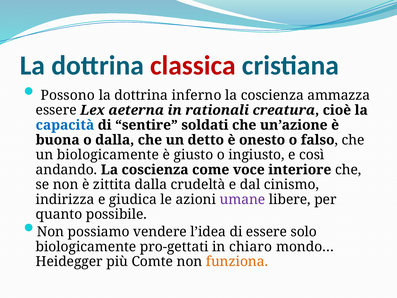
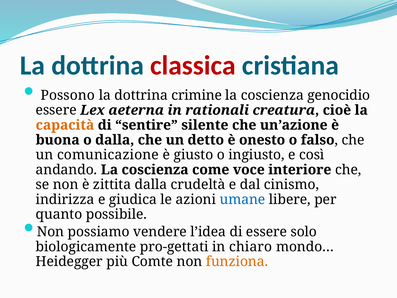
inferno: inferno -> crimine
ammazza: ammazza -> genocidio
capacità colour: blue -> orange
soldati: soldati -> silente
un biologicamente: biologicamente -> comunicazione
umane colour: purple -> blue
